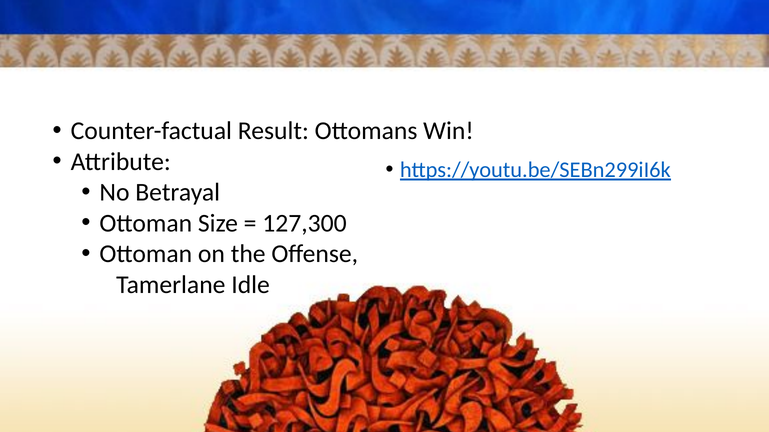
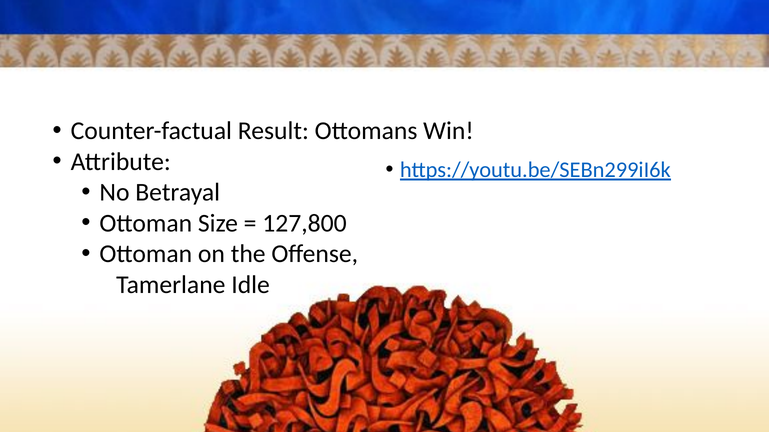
127,300: 127,300 -> 127,800
